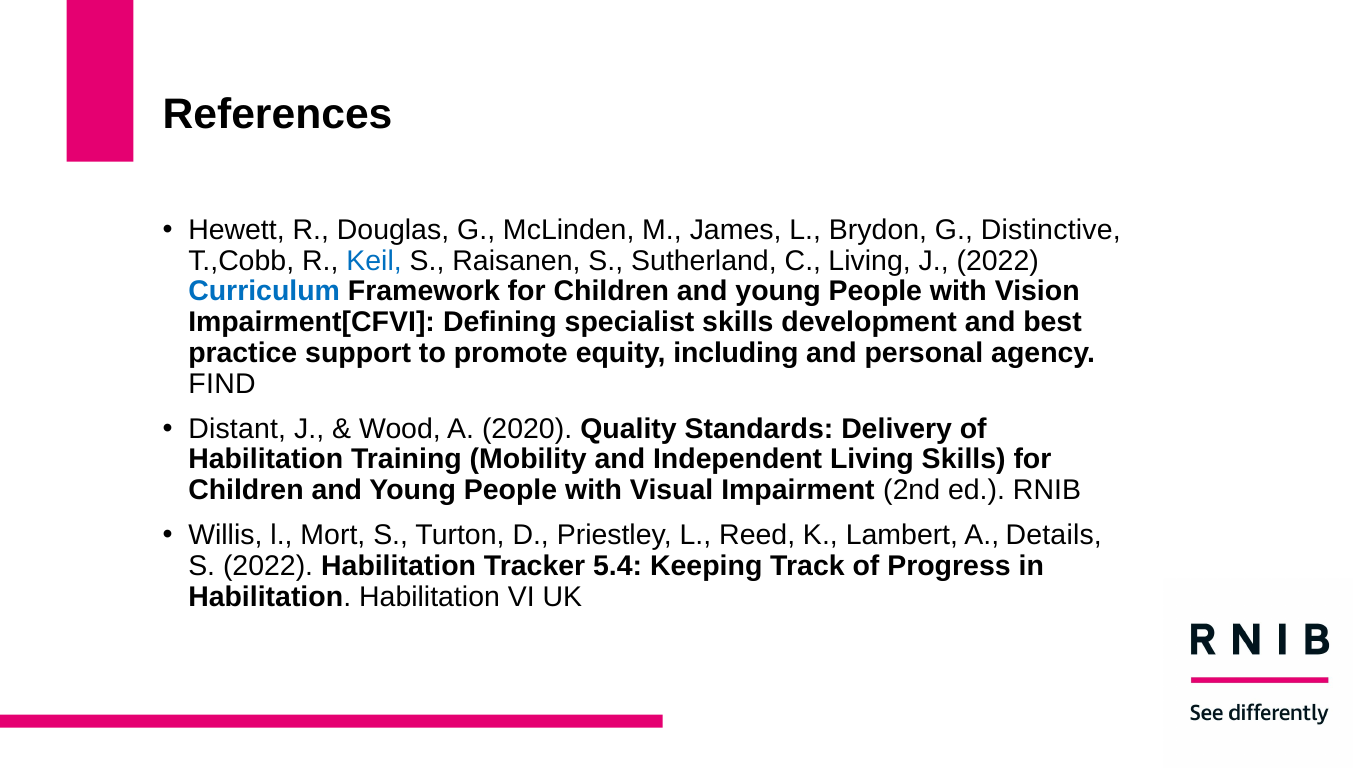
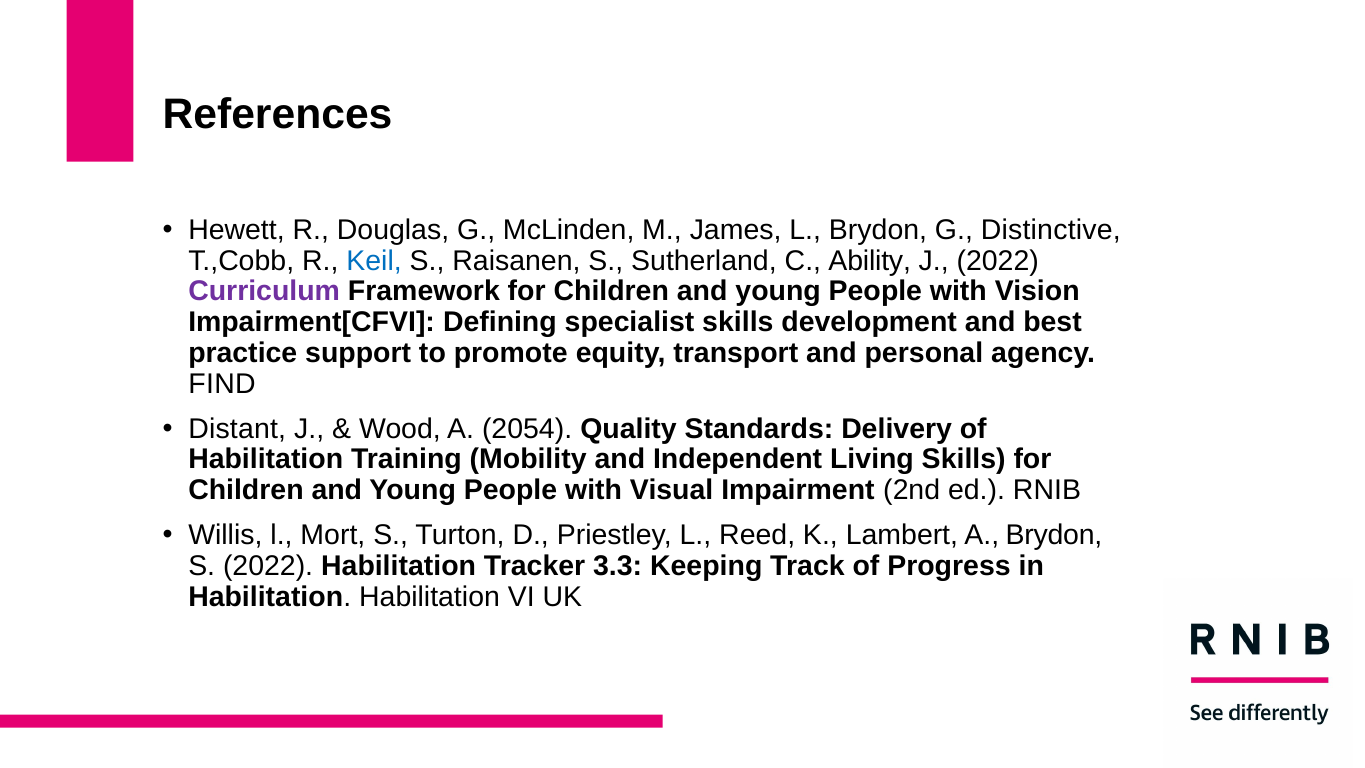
C Living: Living -> Ability
Curriculum colour: blue -> purple
including: including -> transport
2020: 2020 -> 2054
A Details: Details -> Brydon
5.4: 5.4 -> 3.3
